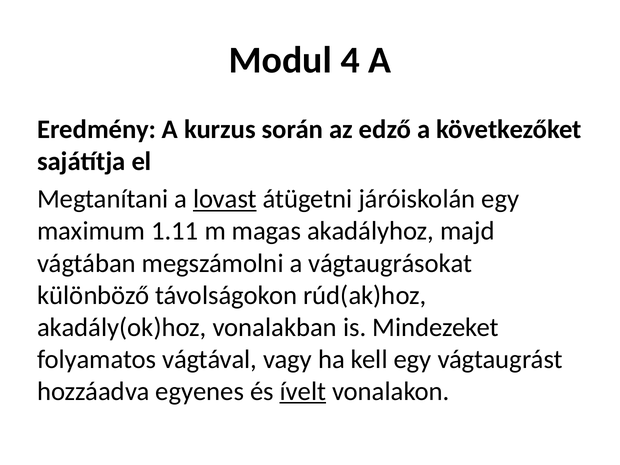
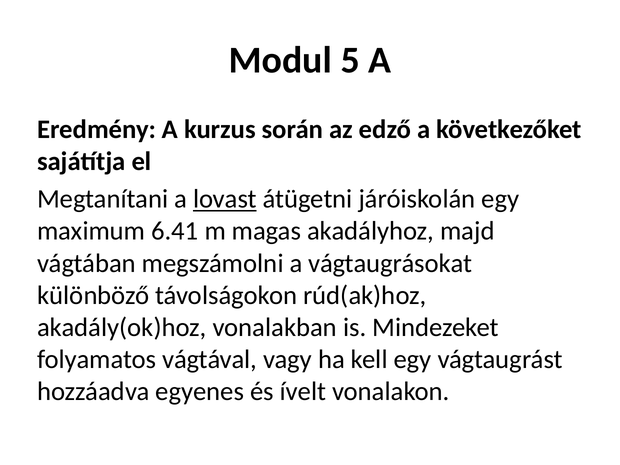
4: 4 -> 5
1.11: 1.11 -> 6.41
ívelt underline: present -> none
